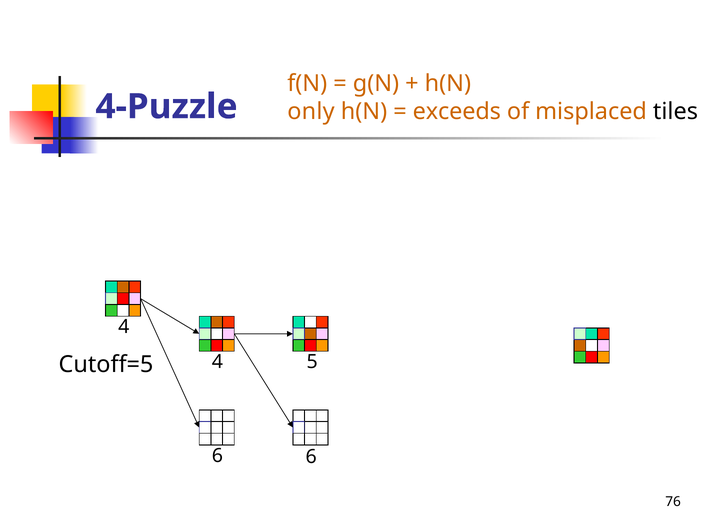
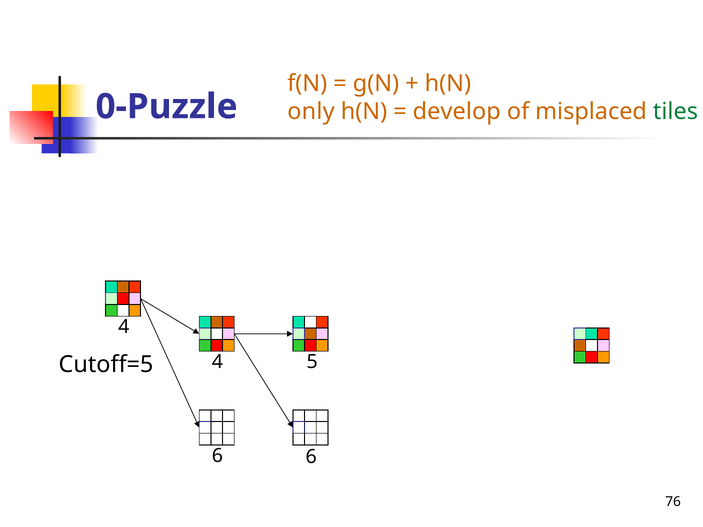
4-Puzzle: 4-Puzzle -> 0-Puzzle
exceeds: exceeds -> develop
tiles colour: black -> green
